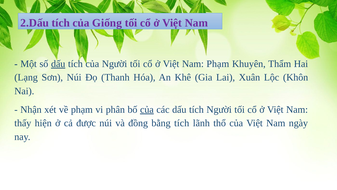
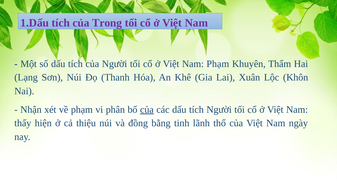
2.Dấu: 2.Dấu -> 1.Dấu
Giống: Giống -> Trong
dấu at (58, 64) underline: present -> none
được: được -> thiệu
bằng tích: tích -> tinh
